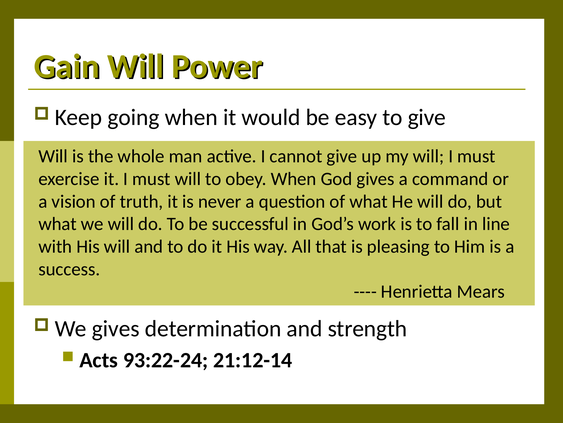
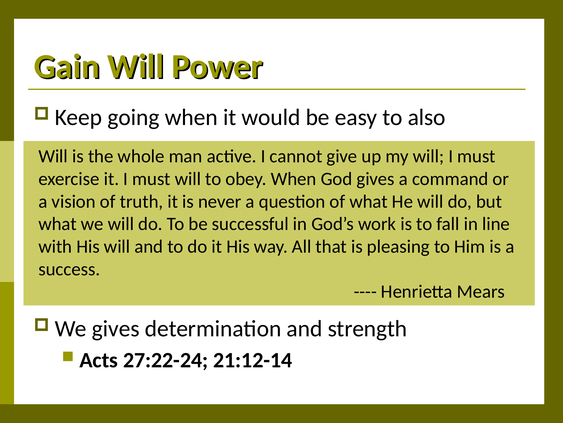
to give: give -> also
93:22-24: 93:22-24 -> 27:22-24
